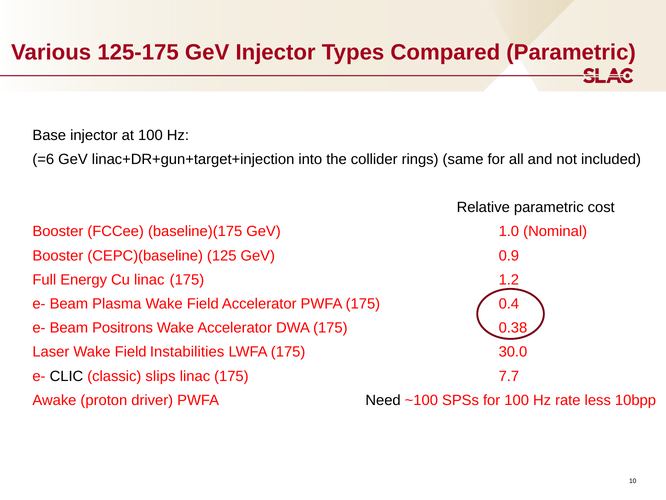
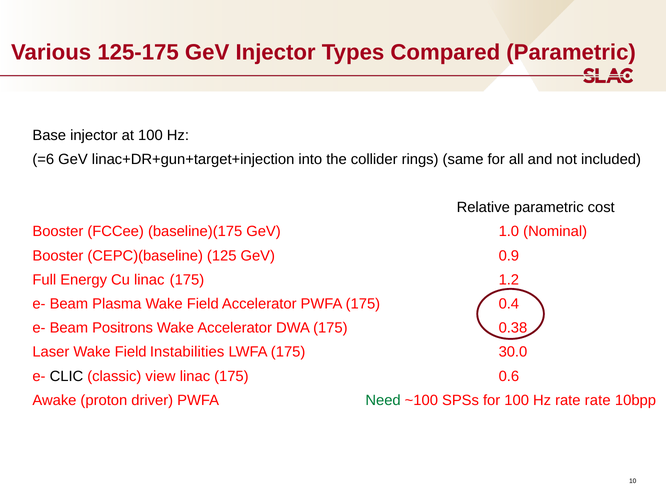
slips: slips -> view
7.7: 7.7 -> 0.6
Need colour: black -> green
rate less: less -> rate
